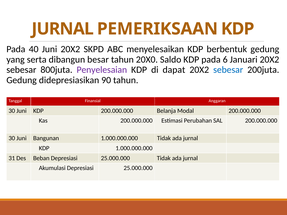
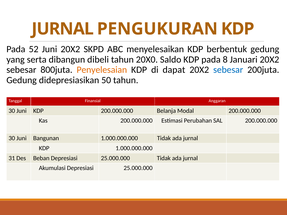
PEMERIKSAAN: PEMERIKSAAN -> PENGUKURAN
40: 40 -> 52
besar: besar -> dibeli
6: 6 -> 8
Penyelesaian colour: purple -> orange
90: 90 -> 50
